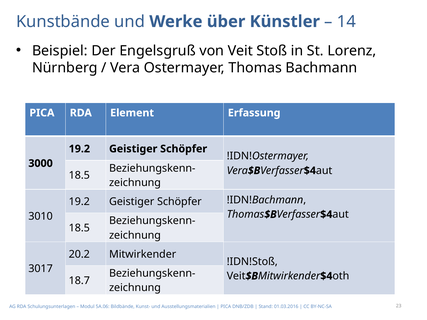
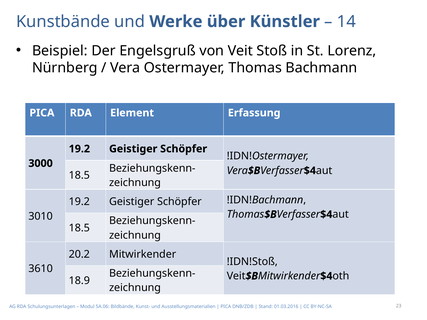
3017: 3017 -> 3610
18.7: 18.7 -> 18.9
